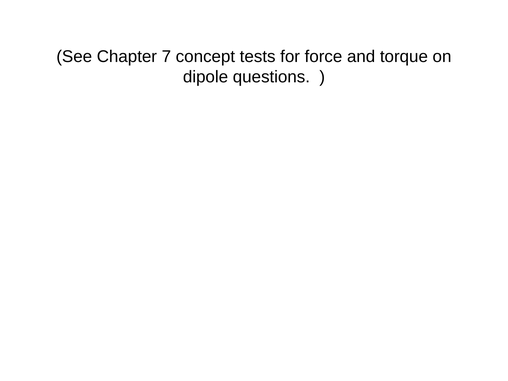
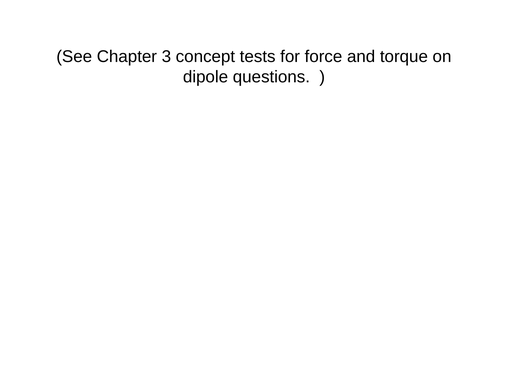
7: 7 -> 3
